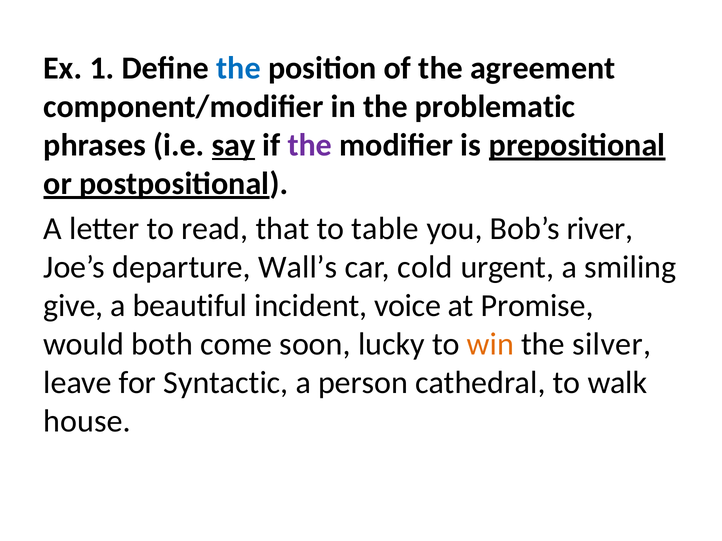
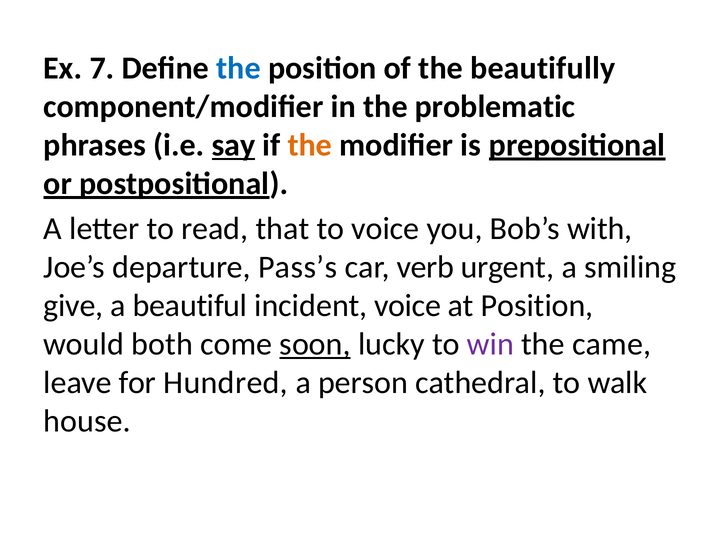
1: 1 -> 7
agreement: agreement -> beautifully
the at (310, 145) colour: purple -> orange
to table: table -> voice
river: river -> with
Wall’s: Wall’s -> Pass’s
cold: cold -> verb
at Promise: Promise -> Position
soon underline: none -> present
win colour: orange -> purple
silver: silver -> came
Syntactic: Syntactic -> Hundred
